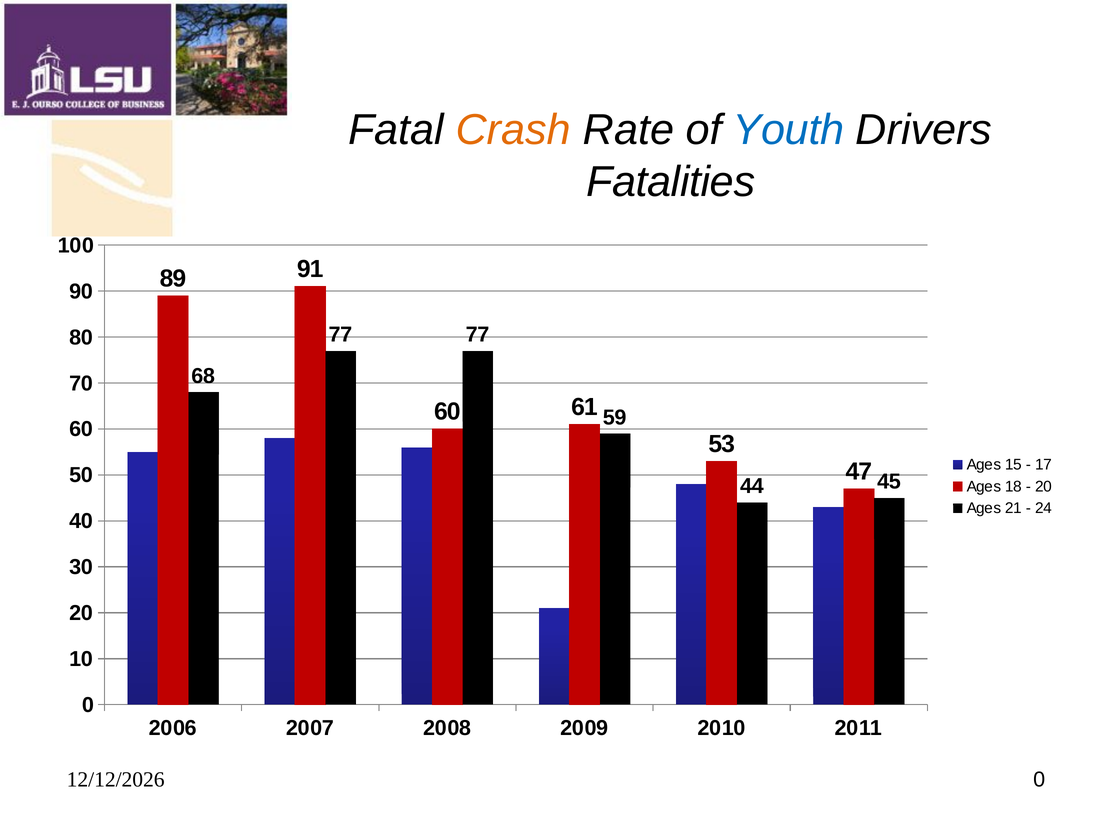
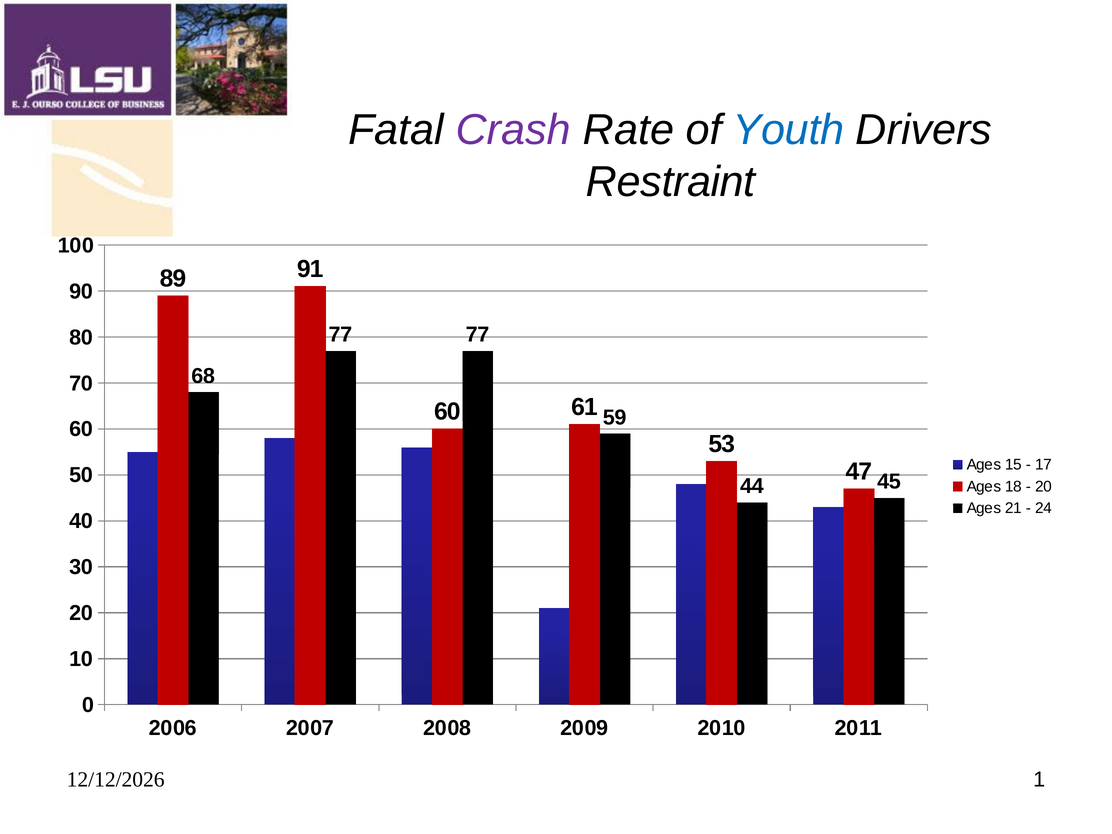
Crash colour: orange -> purple
Fatalities: Fatalities -> Restraint
0 at (1039, 780): 0 -> 1
